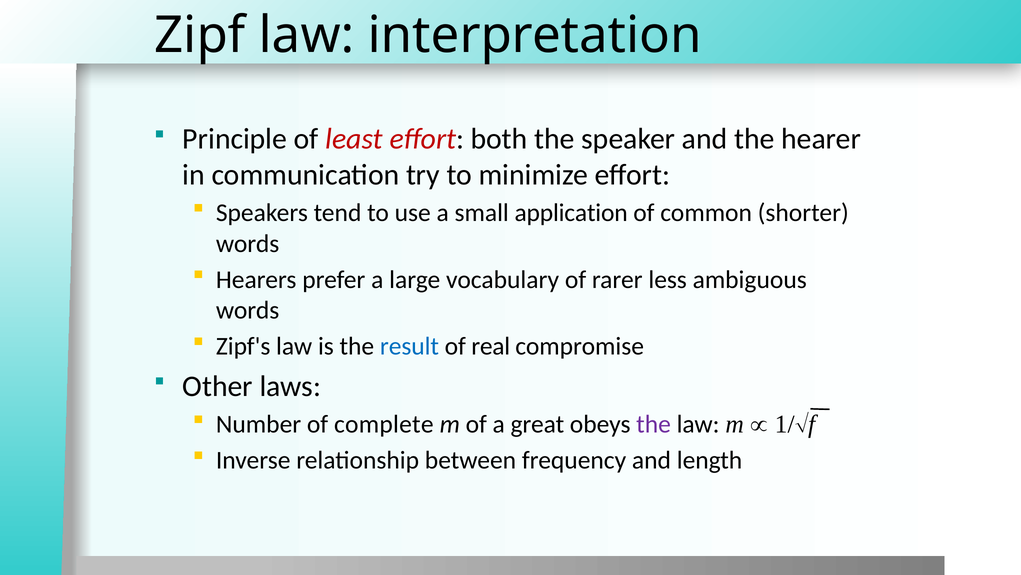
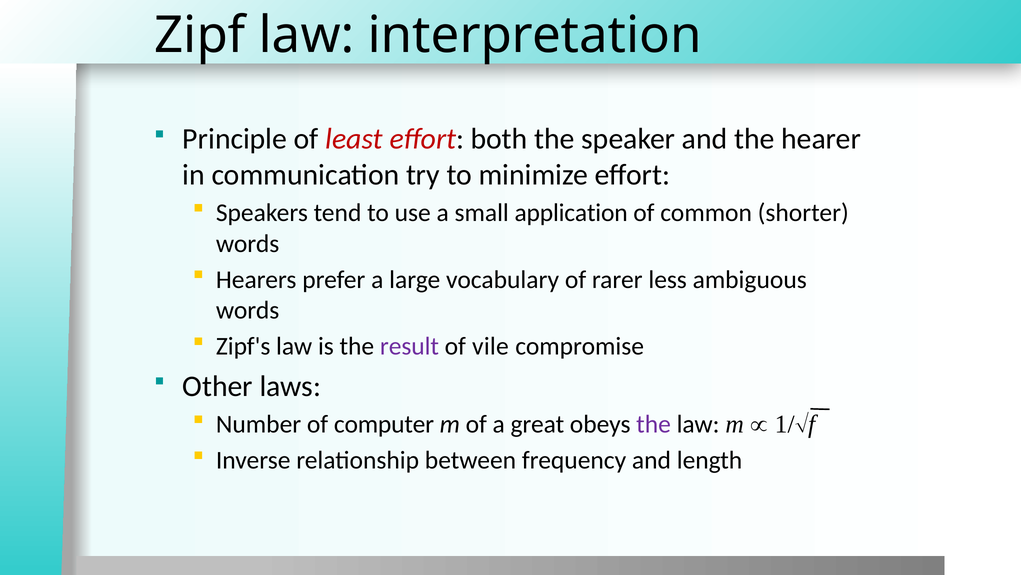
result colour: blue -> purple
real: real -> vile
complete: complete -> computer
